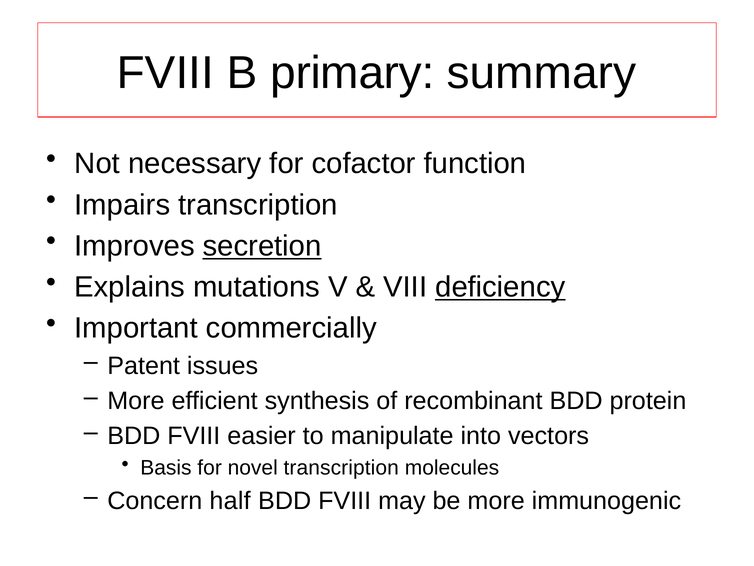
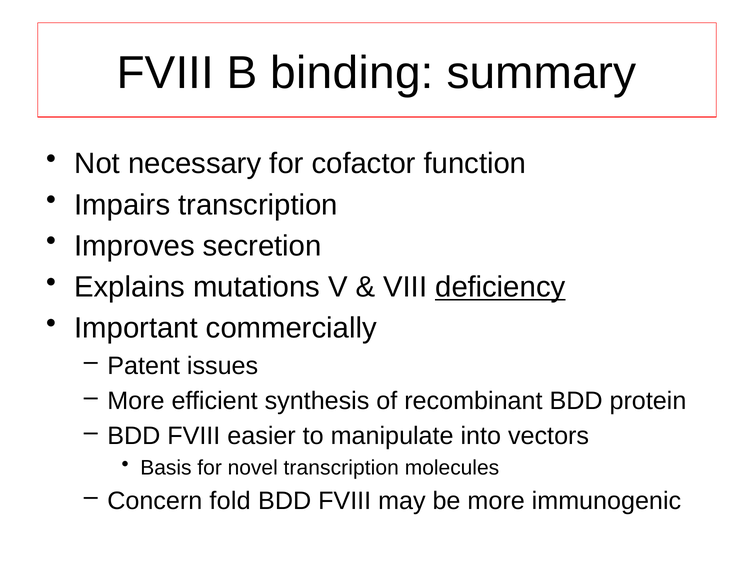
primary: primary -> binding
secretion underline: present -> none
half: half -> fold
